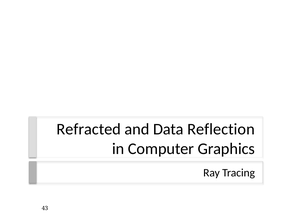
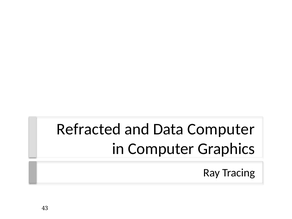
Data Reflection: Reflection -> Computer
